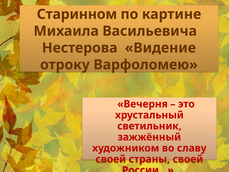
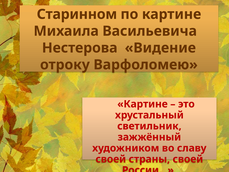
Вечерня at (143, 104): Вечерня -> Картине
